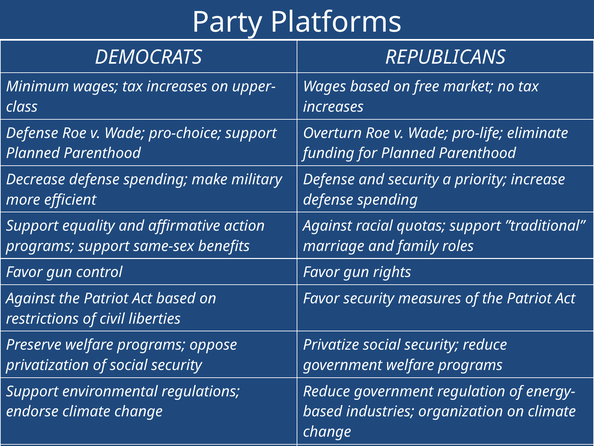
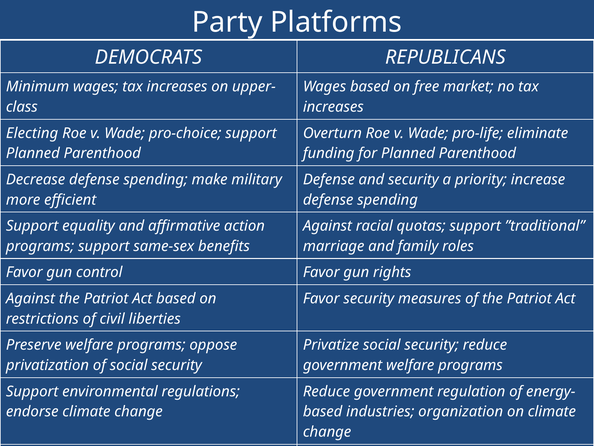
Defense at (32, 133): Defense -> Electing
